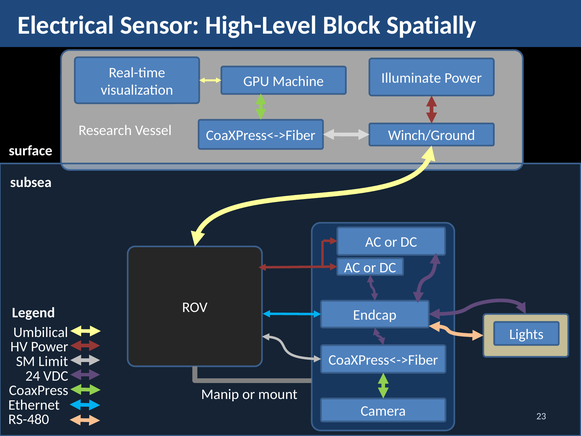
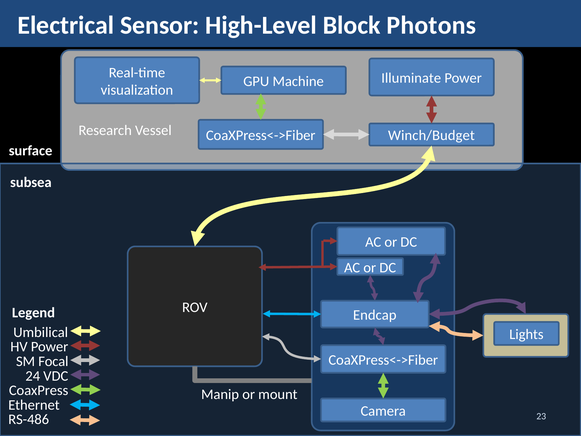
Spatially: Spatially -> Photons
Winch/Ground: Winch/Ground -> Winch/Budget
Limit: Limit -> Focal
RS-480: RS-480 -> RS-486
